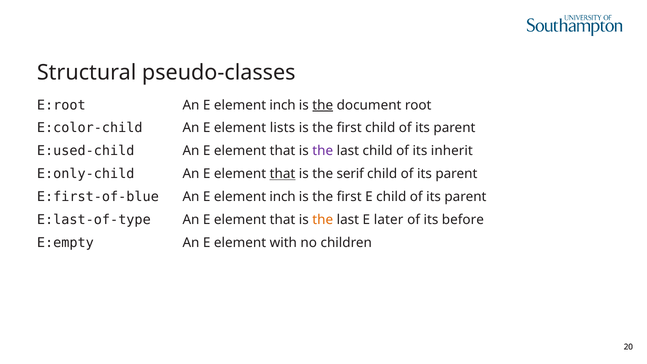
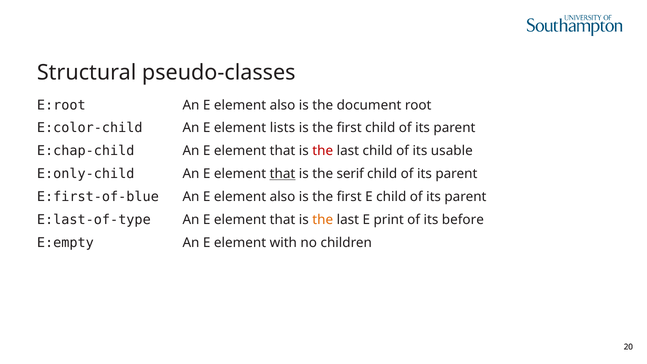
inch at (283, 105): inch -> also
the at (323, 105) underline: present -> none
E:used-child: E:used-child -> E:chap-child
the at (323, 151) colour: purple -> red
inherit: inherit -> usable
inch at (283, 197): inch -> also
later: later -> print
